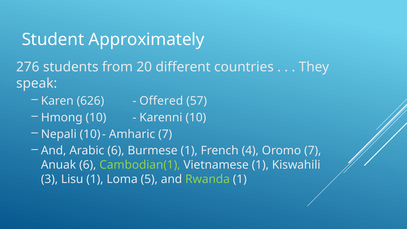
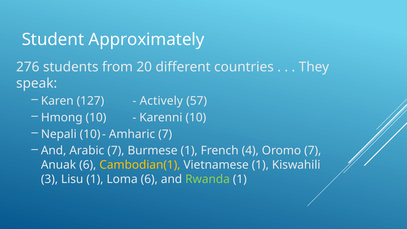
626: 626 -> 127
Offered: Offered -> Actively
Arabic 6: 6 -> 7
Cambodian(1 colour: light green -> yellow
Loma 5: 5 -> 6
